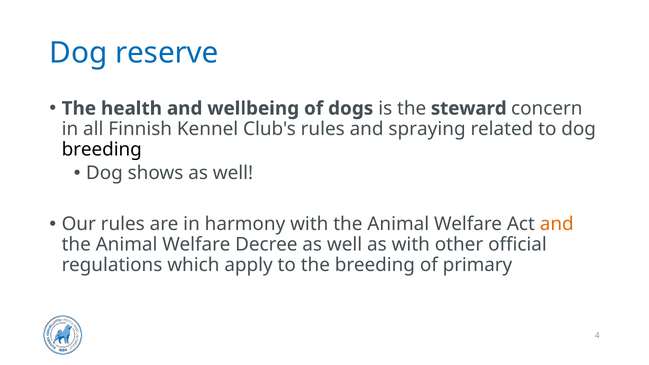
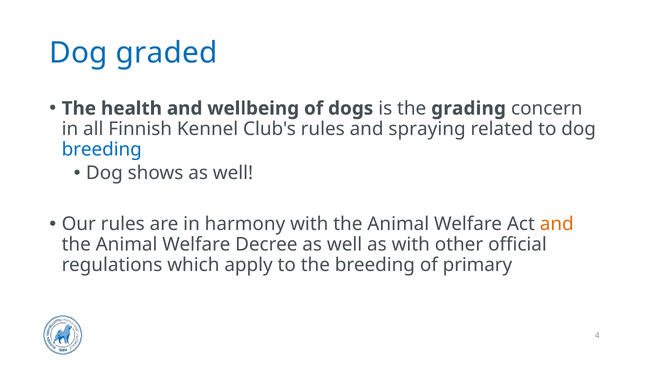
reserve: reserve -> graded
steward: steward -> grading
breeding at (102, 149) colour: black -> blue
